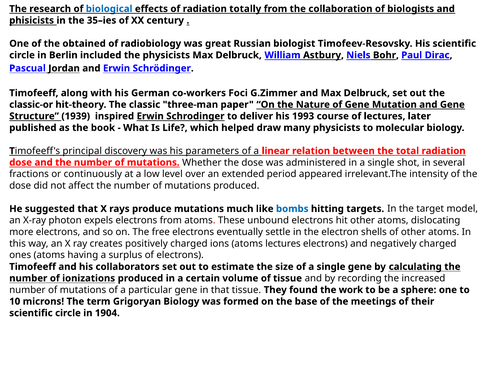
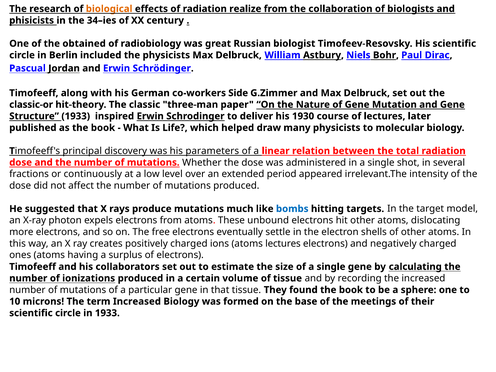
biological colour: blue -> orange
totally: totally -> realize
35–ies: 35–ies -> 34–ies
Foci: Foci -> Side
Structure 1939: 1939 -> 1933
1993: 1993 -> 1930
found the work: work -> book
term Grigoryan: Grigoryan -> Increased
in 1904: 1904 -> 1933
